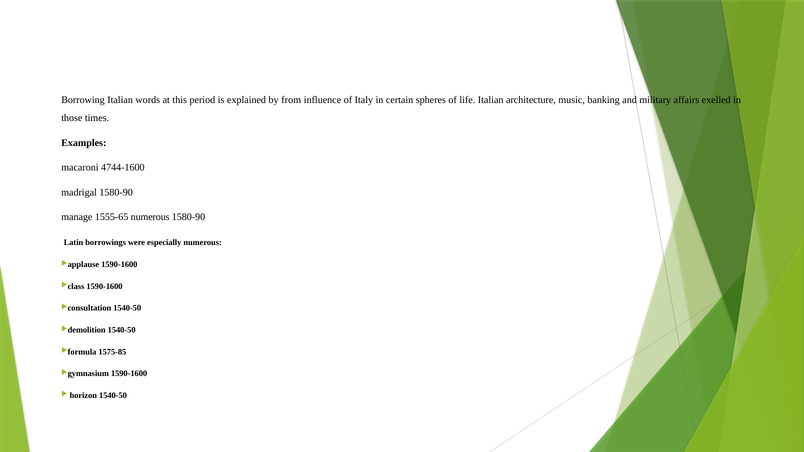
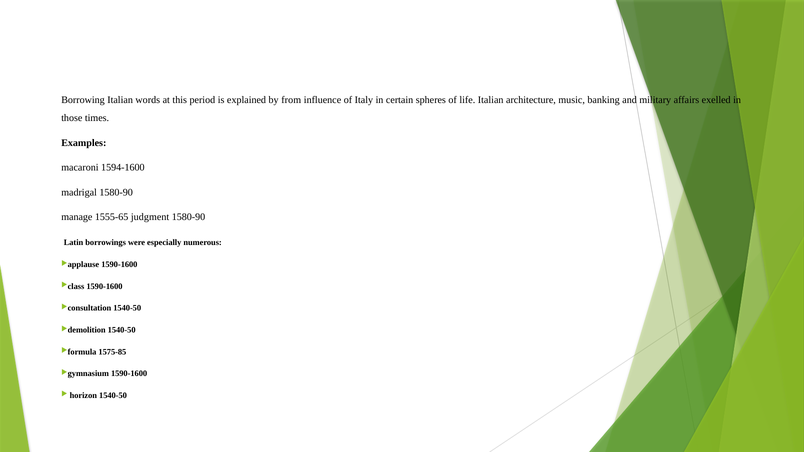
4744-1600: 4744-1600 -> 1594-1600
1555-65 numerous: numerous -> judgment
